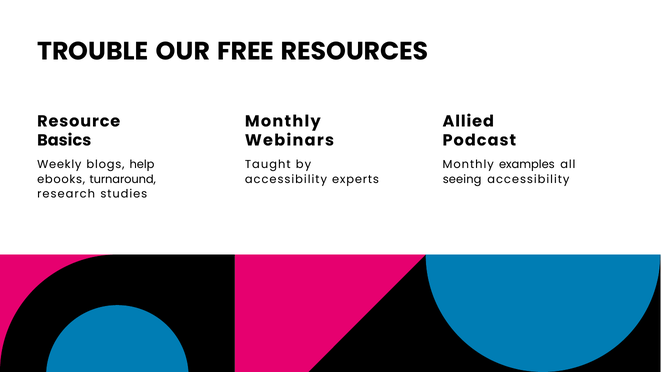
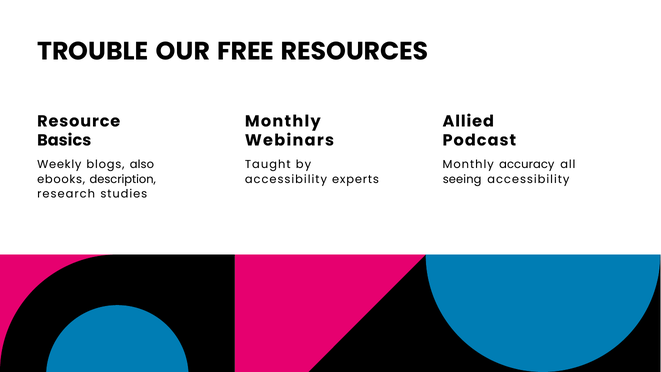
help: help -> also
examples: examples -> accuracy
turnaround: turnaround -> description
